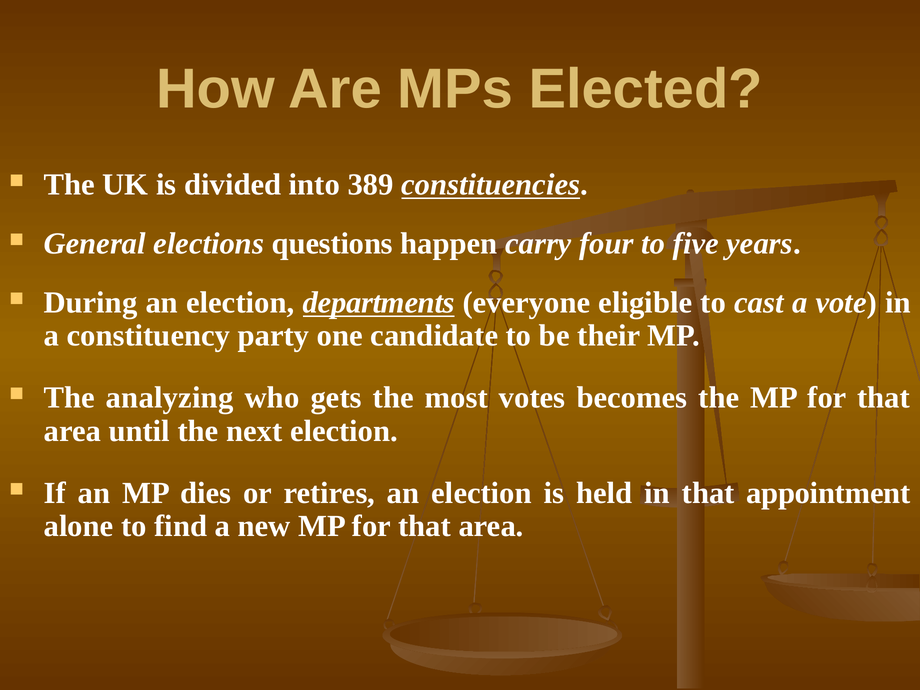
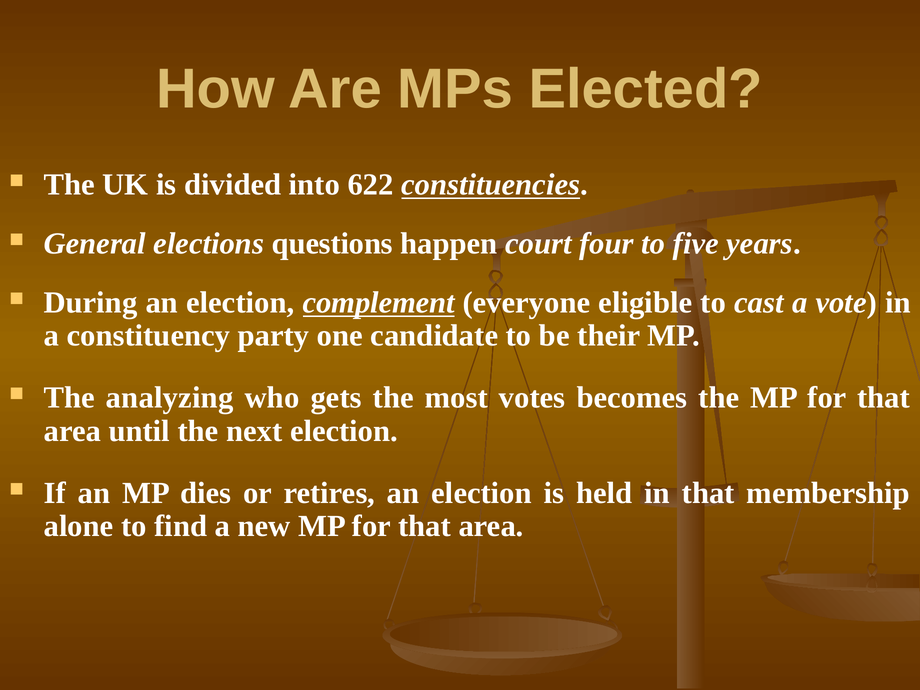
389: 389 -> 622
carry: carry -> court
departments: departments -> complement
appointment: appointment -> membership
